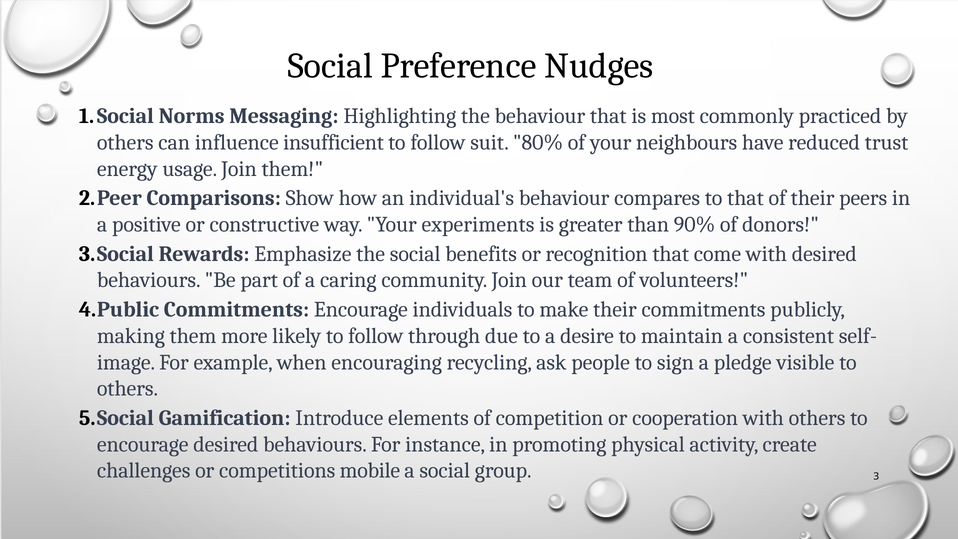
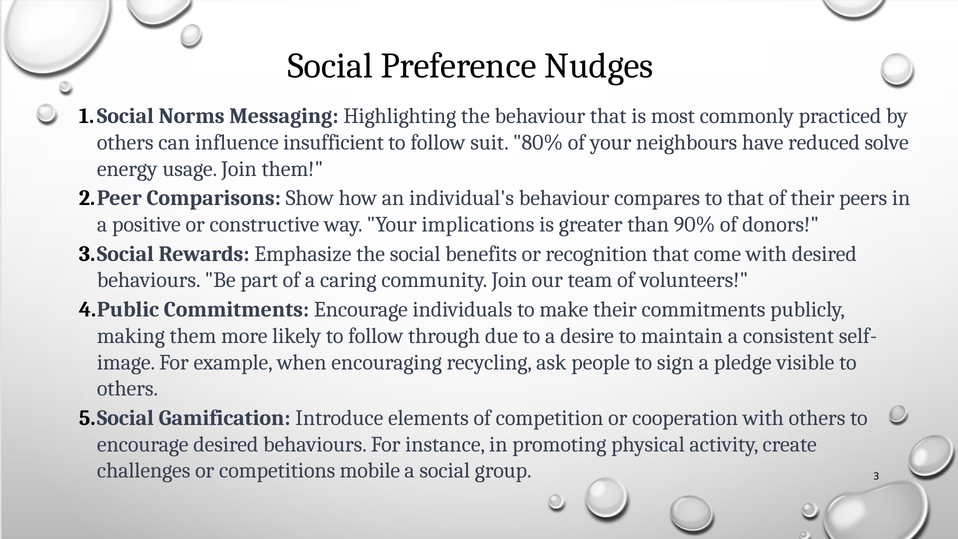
trust: trust -> solve
experiments: experiments -> implications
